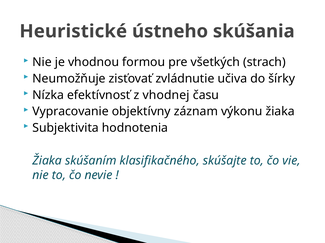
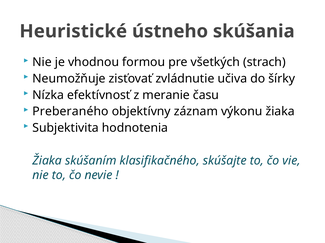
vhodnej: vhodnej -> meranie
Vypracovanie: Vypracovanie -> Preberaného
